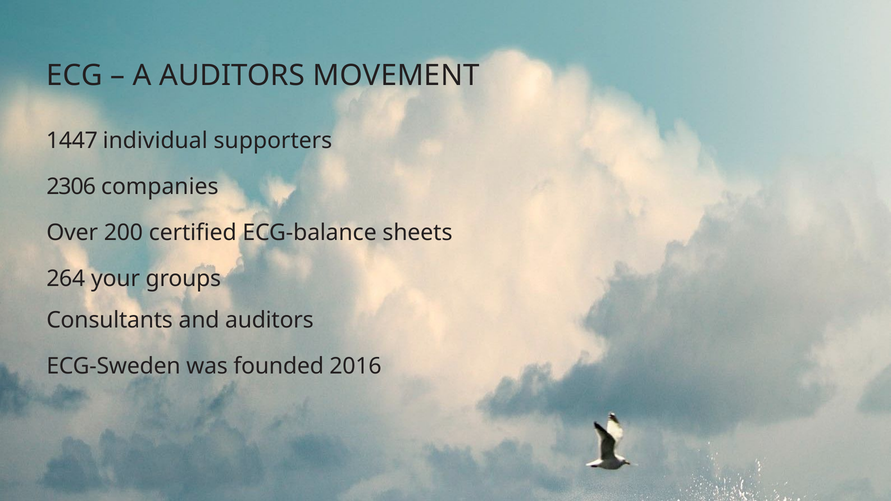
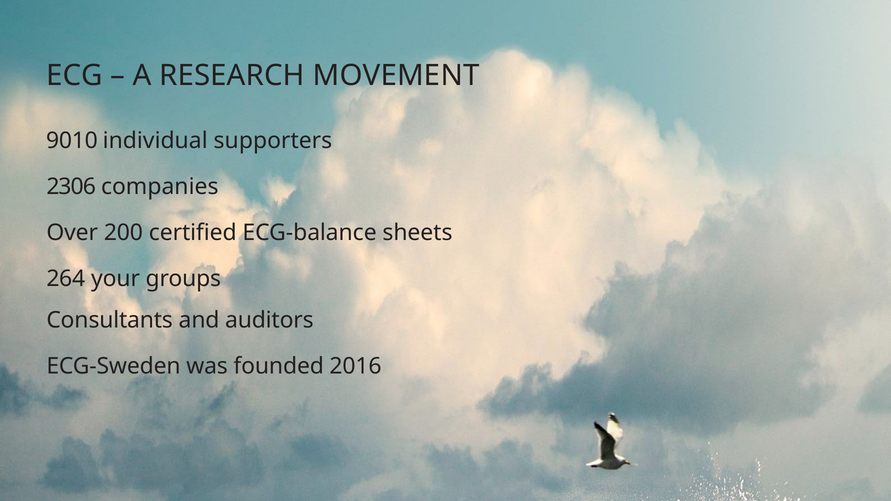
A AUDITORS: AUDITORS -> RESEARCH
1447: 1447 -> 9010
